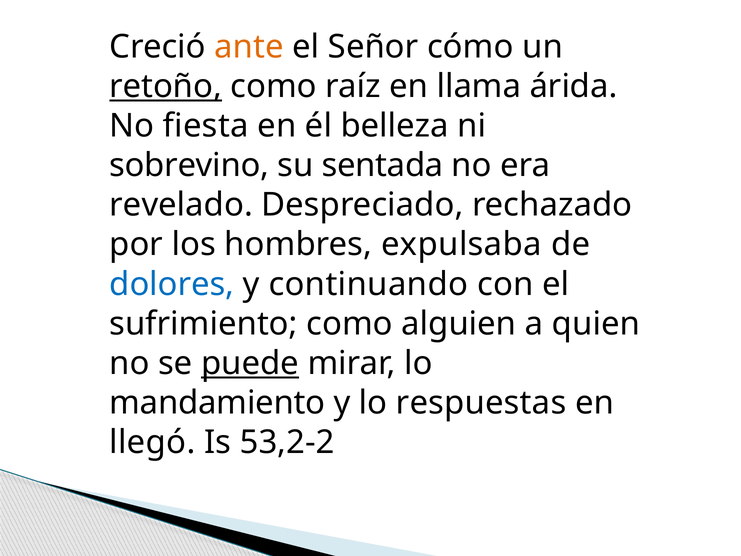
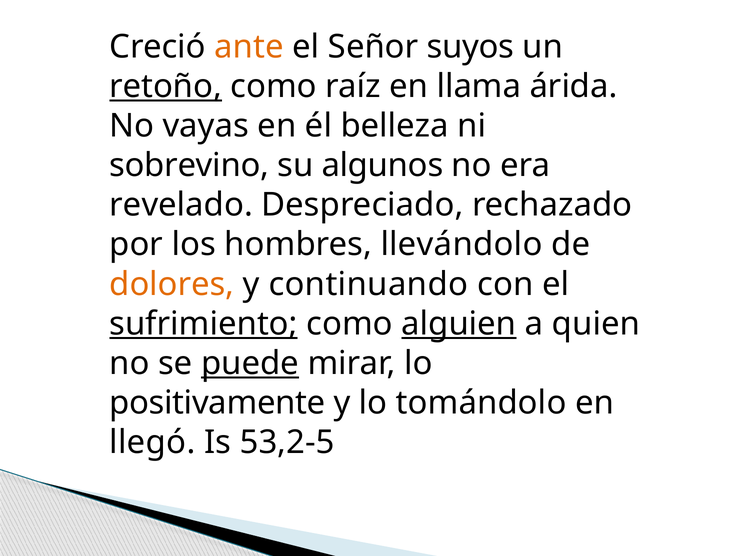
cómo: cómo -> suyos
fiesta: fiesta -> vayas
sentada: sentada -> algunos
expulsaba: expulsaba -> llevándolo
dolores colour: blue -> orange
sufrimiento underline: none -> present
alguien underline: none -> present
mandamiento: mandamiento -> positivamente
respuestas: respuestas -> tomándolo
53,2-2: 53,2-2 -> 53,2-5
